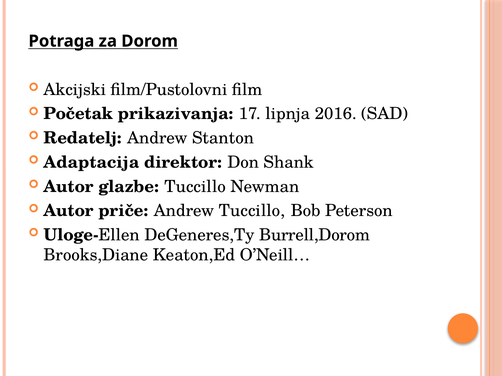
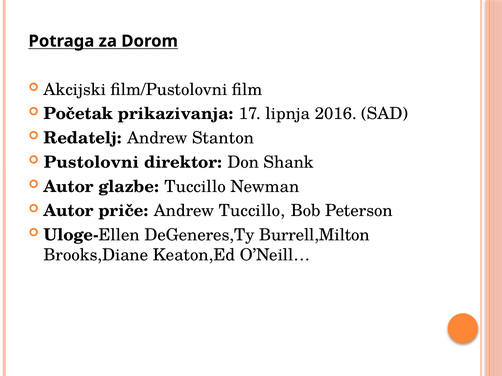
Adaptacija: Adaptacija -> Pustolovni
Burrell,Dorom: Burrell,Dorom -> Burrell,Milton
